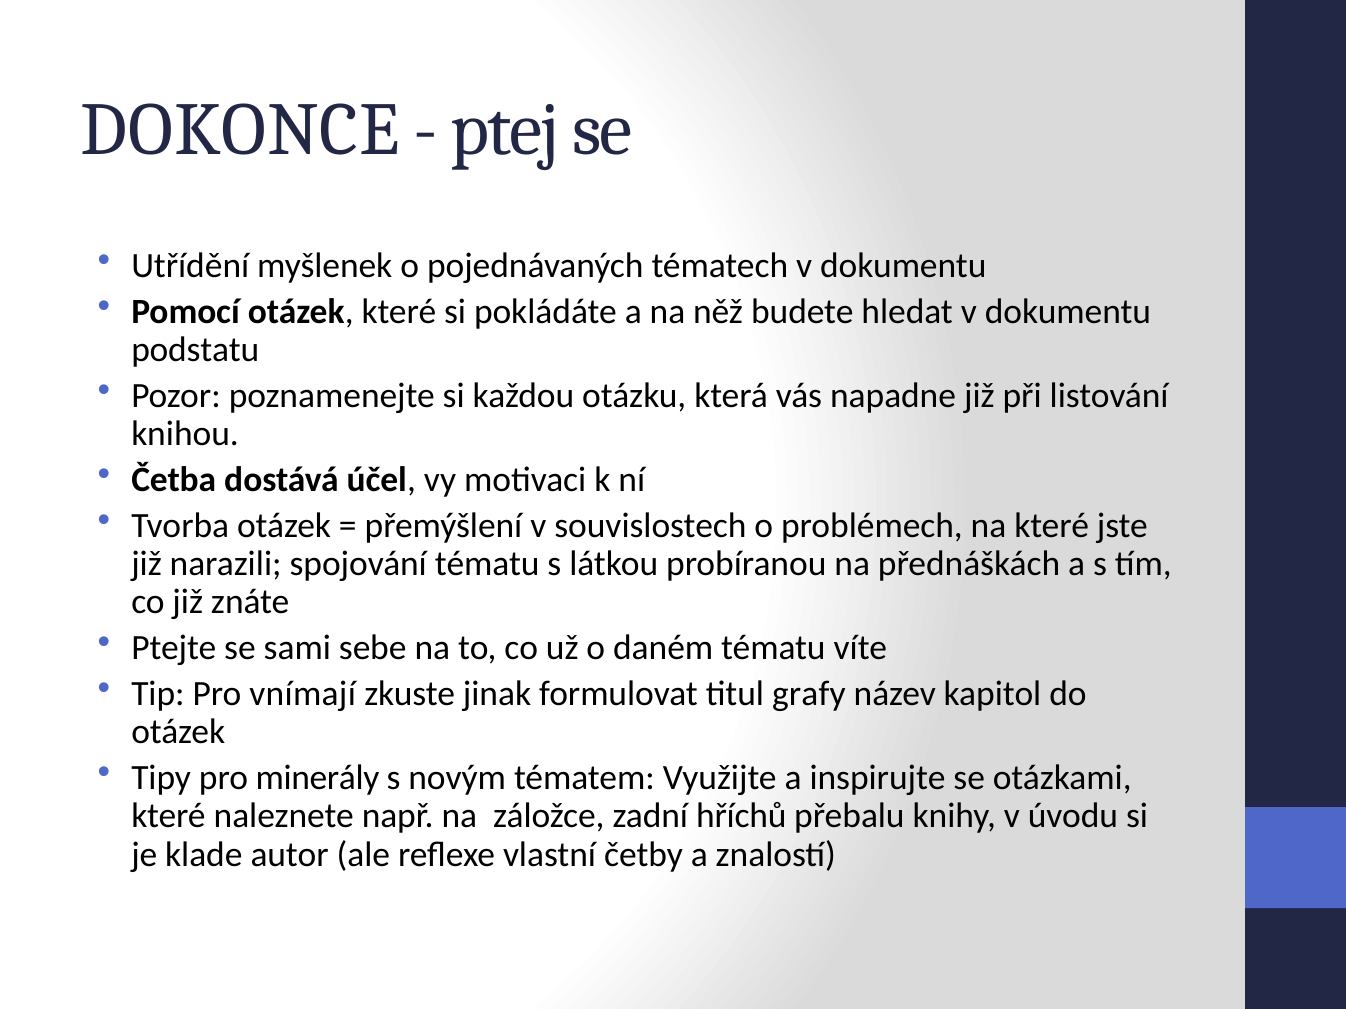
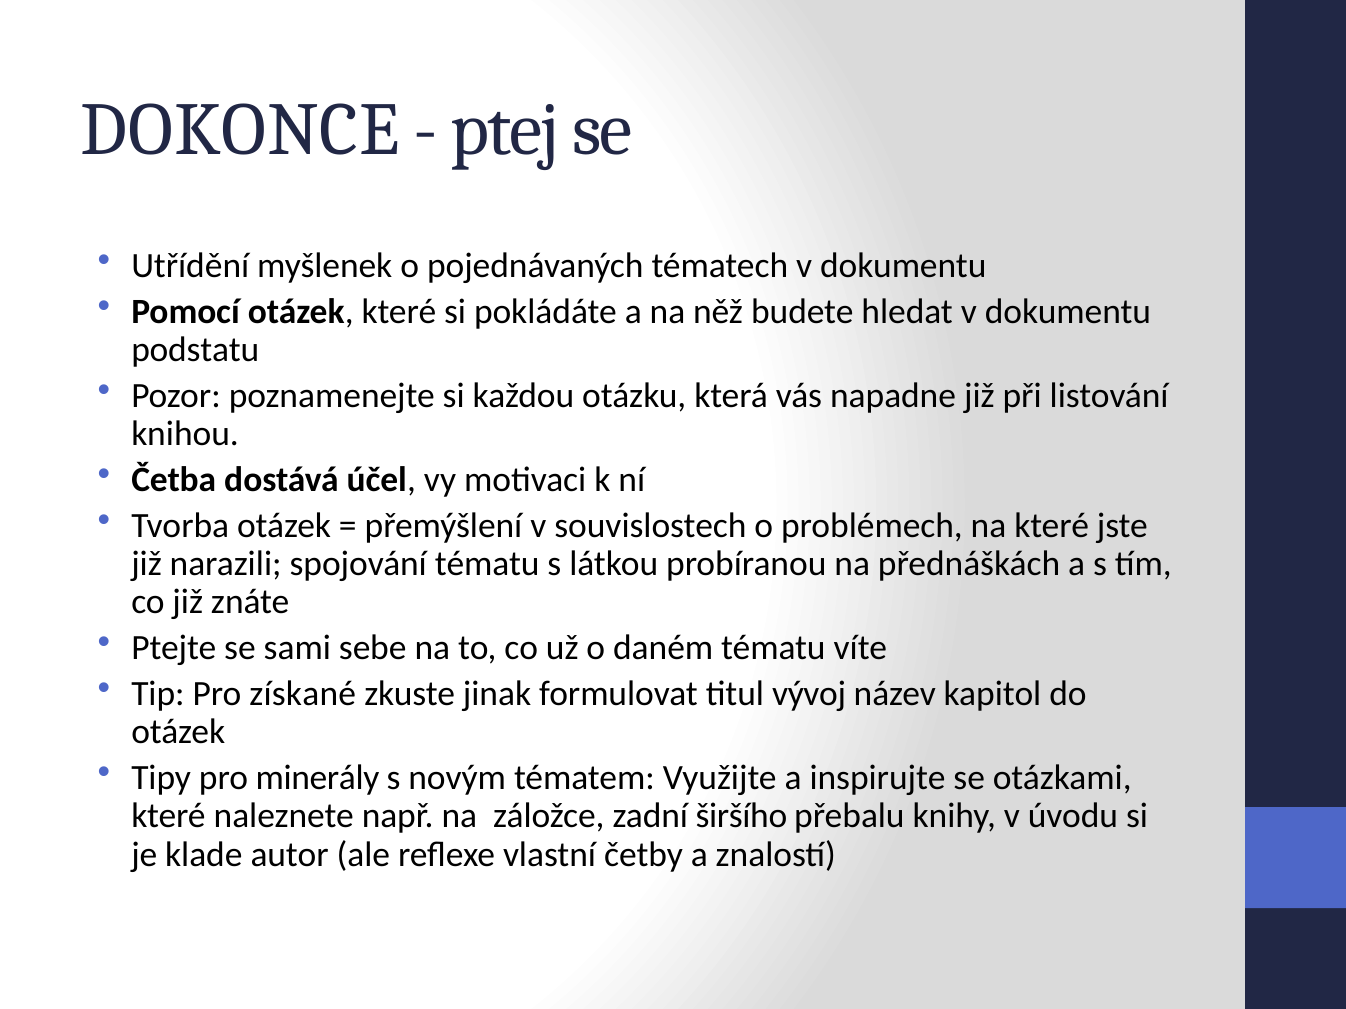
vnímají: vnímají -> získané
grafy: grafy -> vývoj
hříchů: hříchů -> širšího
